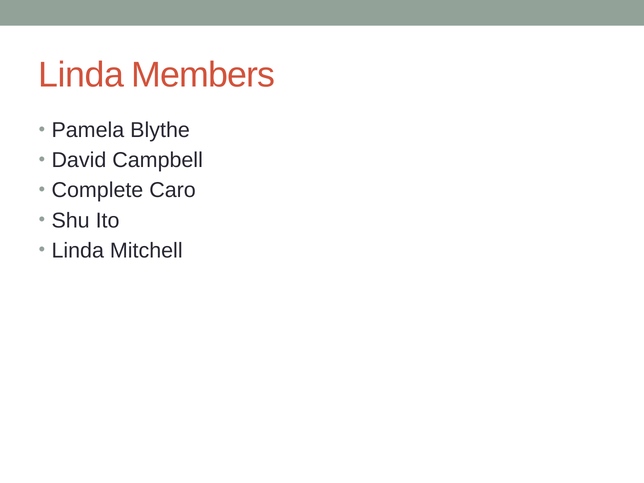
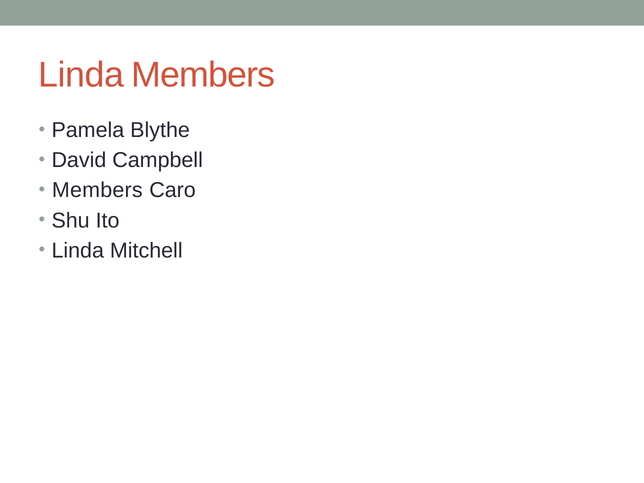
Complete at (97, 190): Complete -> Members
